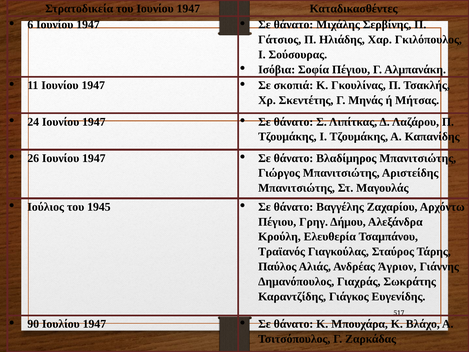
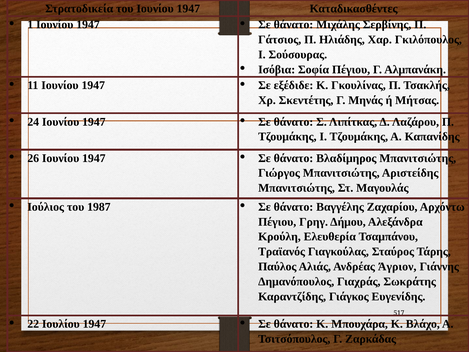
6: 6 -> 1
σκοπιά: σκοπιά -> εξέδιδε
1945: 1945 -> 1987
90: 90 -> 22
